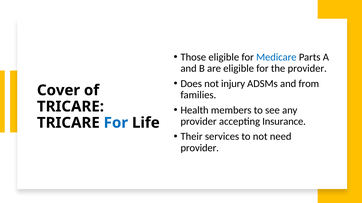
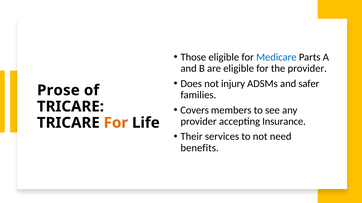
from: from -> safer
Cover: Cover -> Prose
Health: Health -> Covers
For at (116, 123) colour: blue -> orange
provider at (200, 148): provider -> benefits
